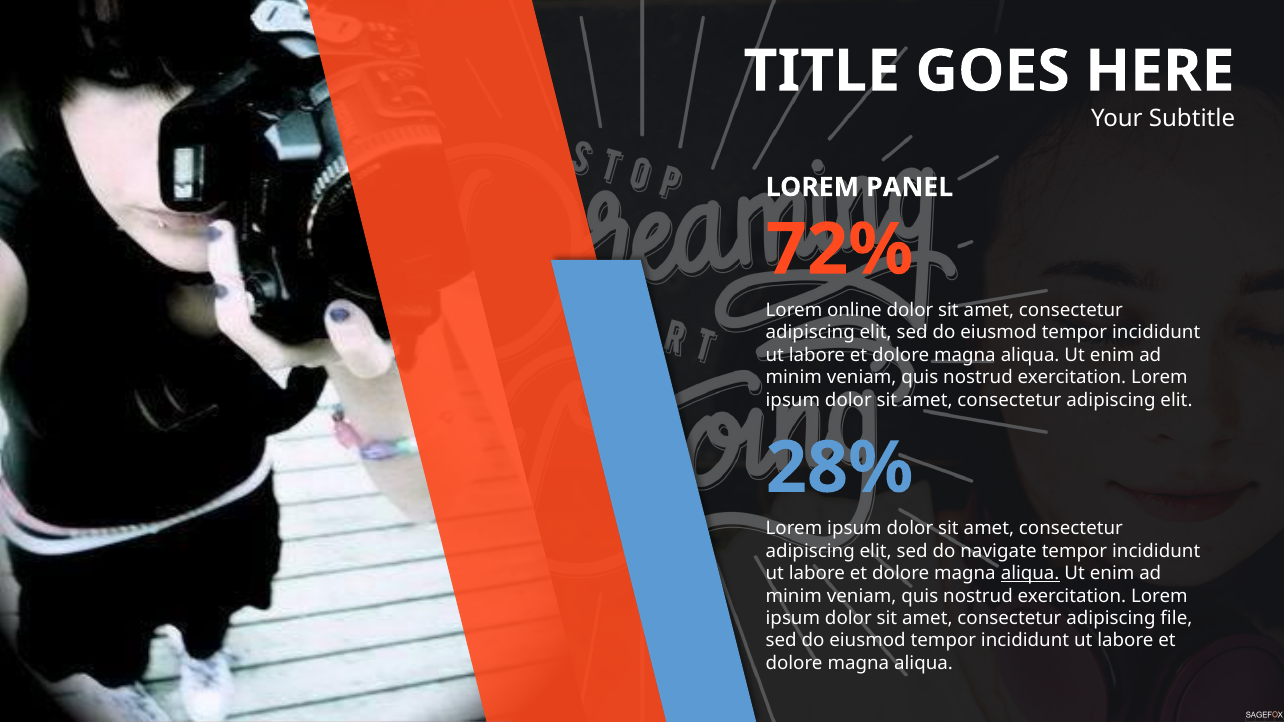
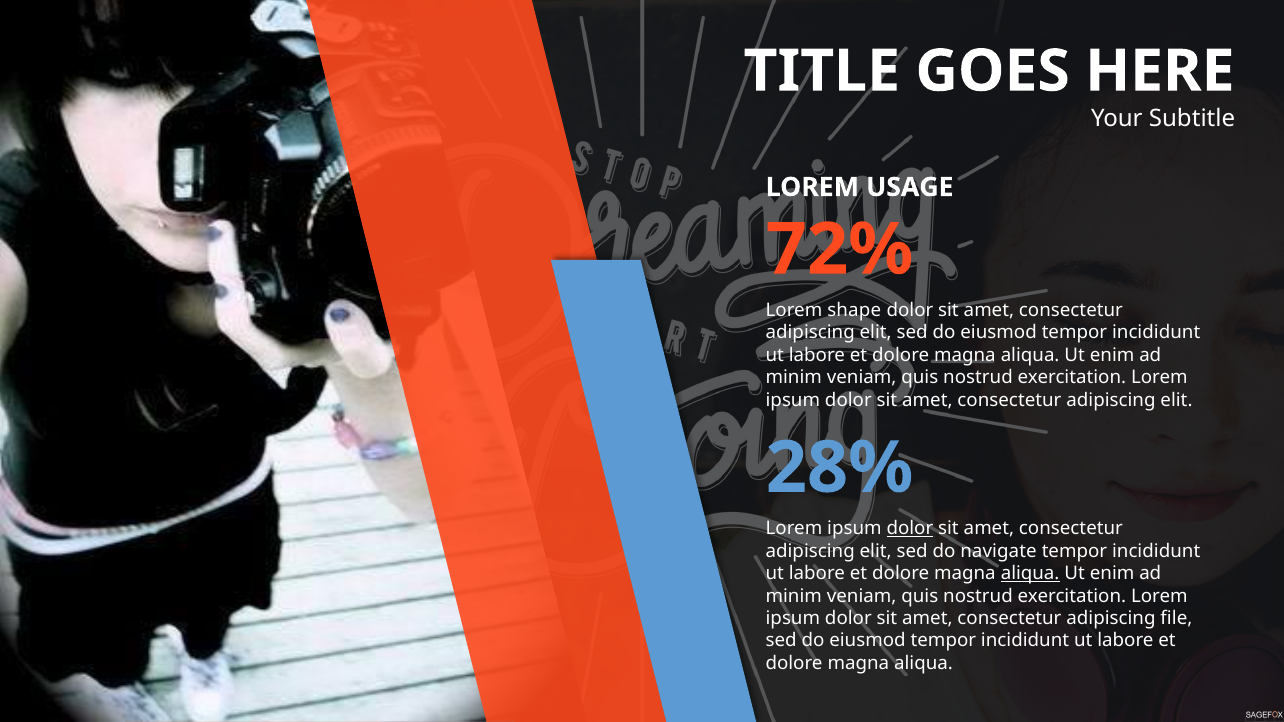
PANEL: PANEL -> USAGE
online: online -> shape
dolor at (910, 529) underline: none -> present
